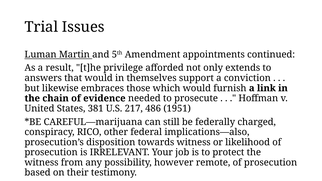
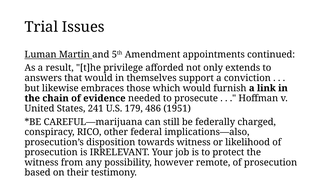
381: 381 -> 241
217: 217 -> 179
